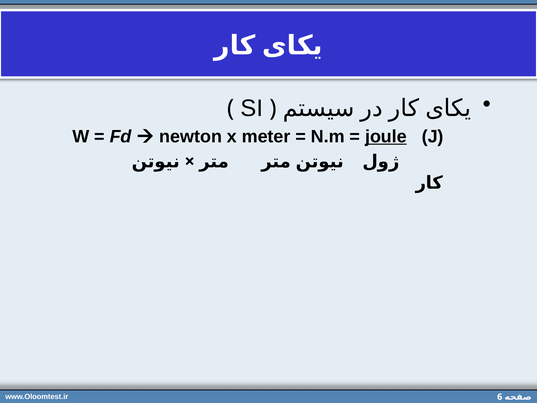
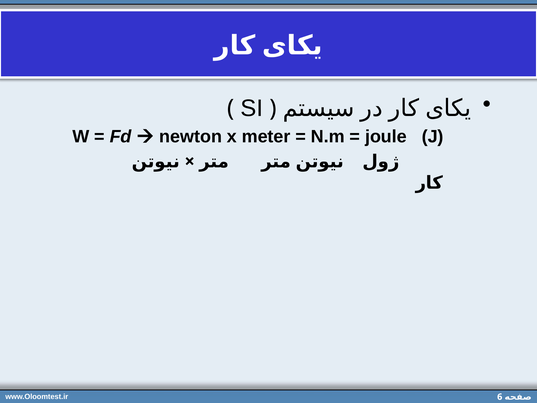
joule underline: present -> none
